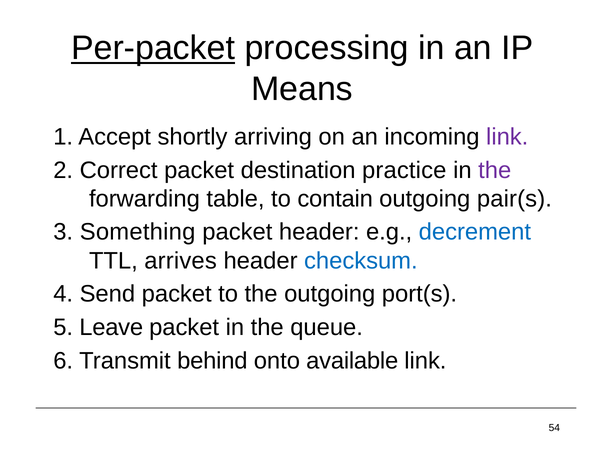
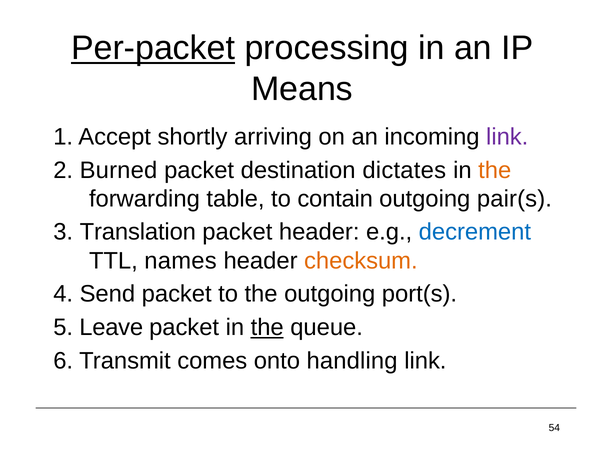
Correct: Correct -> Burned
practice: practice -> dictates
the at (495, 170) colour: purple -> orange
Something: Something -> Translation
arrives: arrives -> names
checksum colour: blue -> orange
the at (267, 327) underline: none -> present
behind: behind -> comes
available: available -> handling
